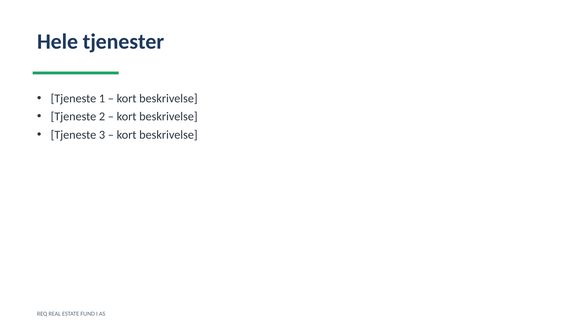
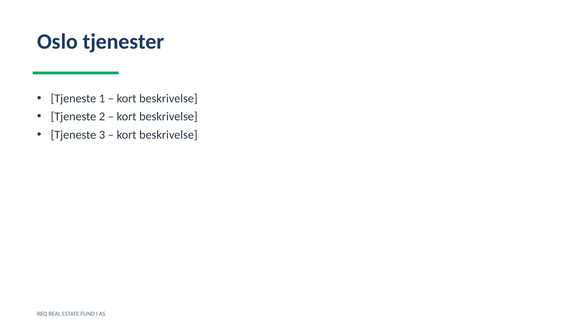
Hele: Hele -> Oslo
